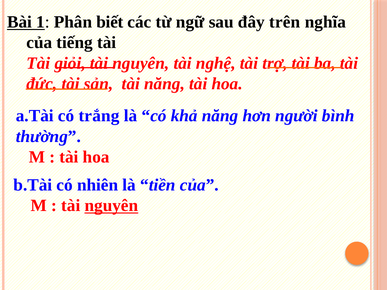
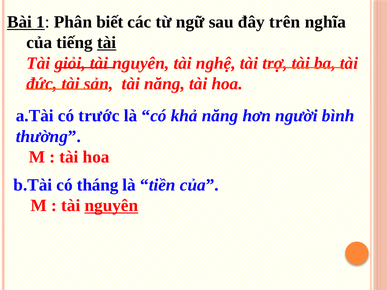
tài at (107, 43) underline: none -> present
trắng: trắng -> trước
nhiên: nhiên -> tháng
